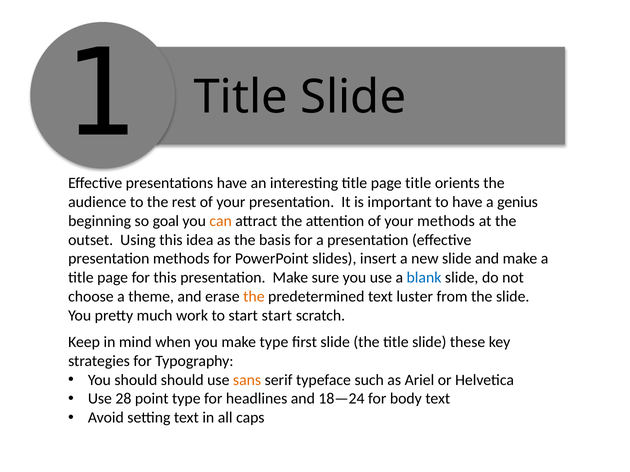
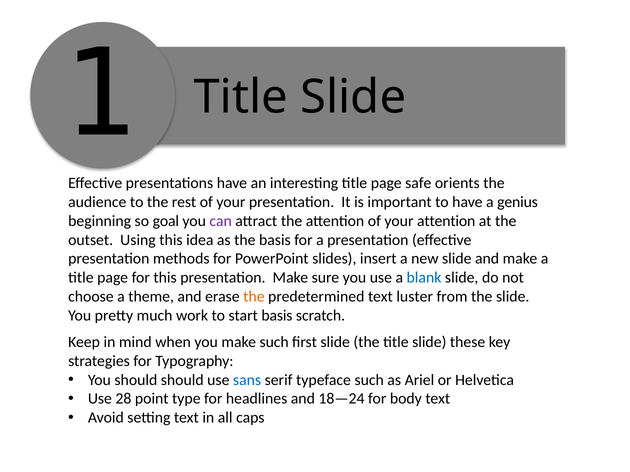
page title: title -> safe
can colour: orange -> purple
your methods: methods -> attention
start start: start -> basis
make type: type -> such
sans colour: orange -> blue
